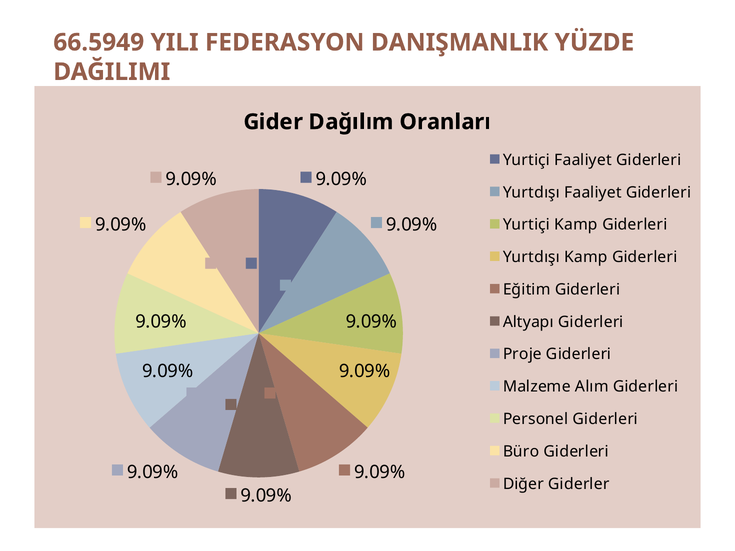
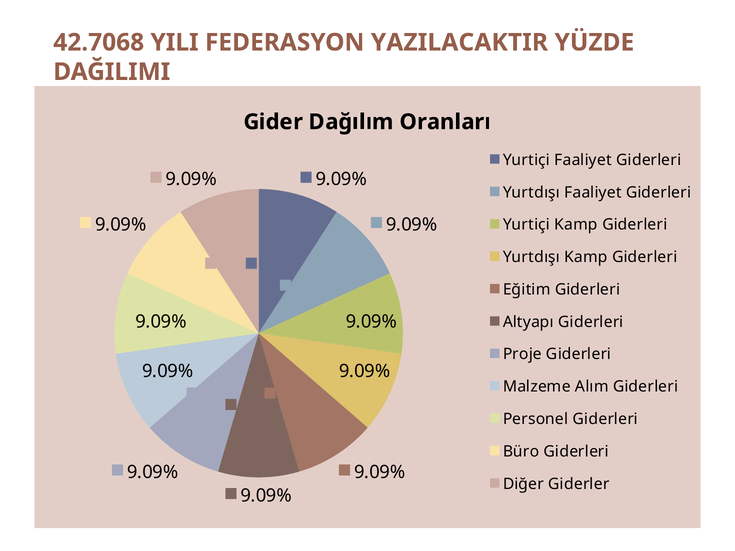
66.5949: 66.5949 -> 42.7068
DANIŞMANLIK: DANIŞMANLIK -> YAZILACAKTIR
